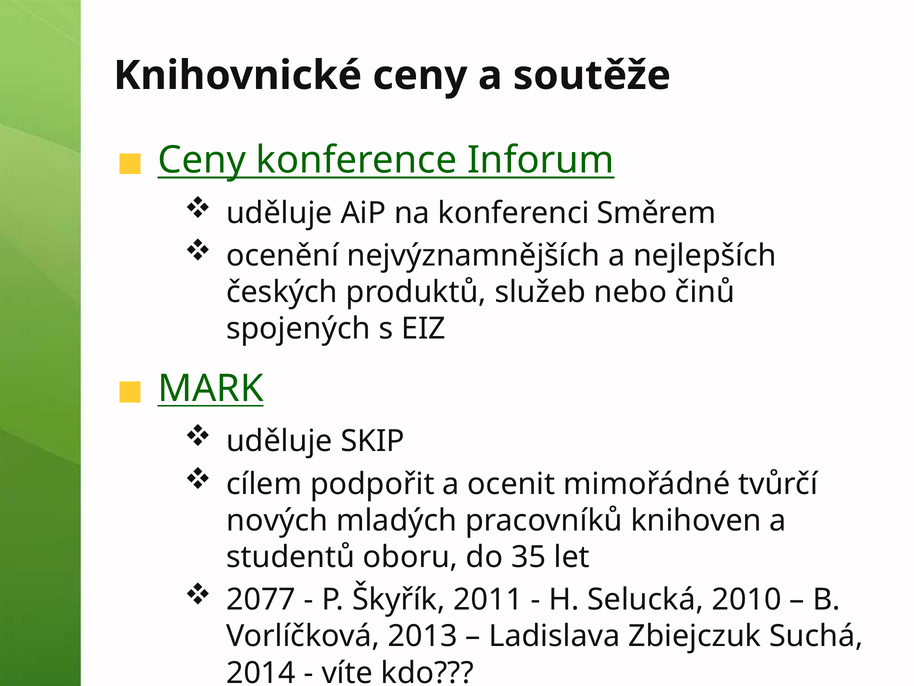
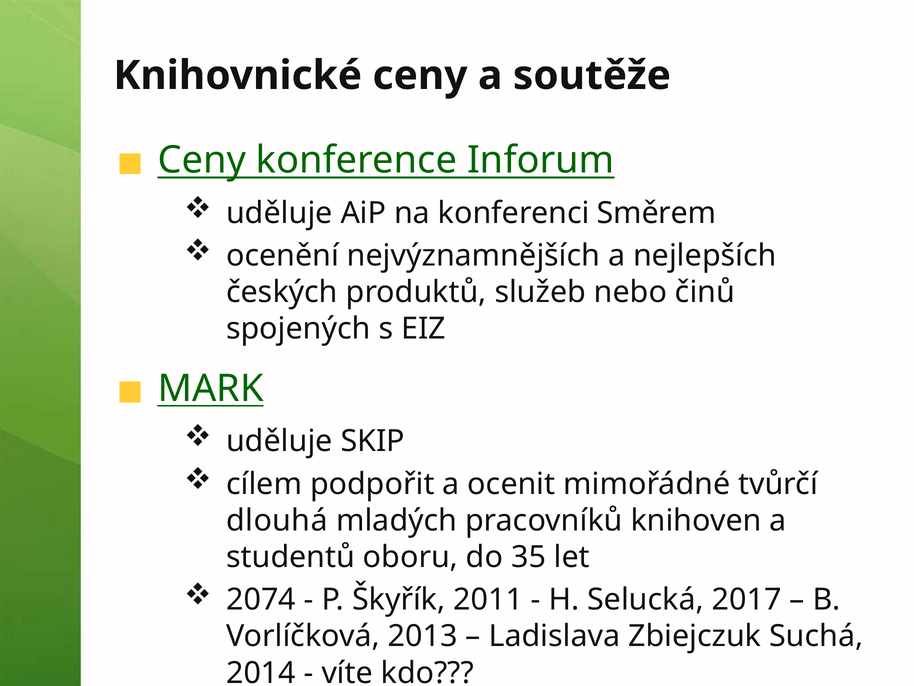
nových: nových -> dlouhá
2077: 2077 -> 2074
2010: 2010 -> 2017
